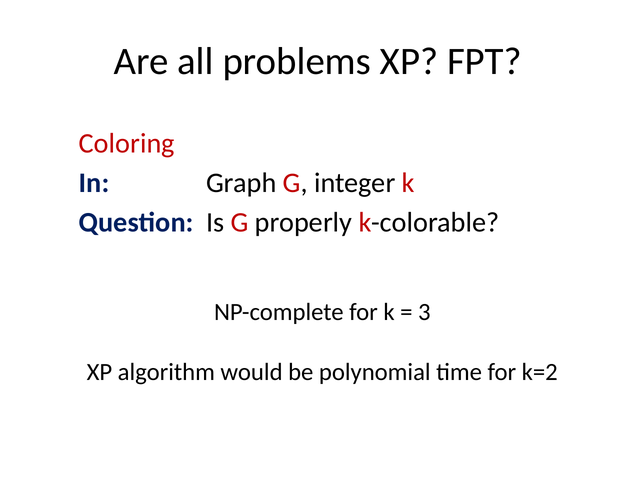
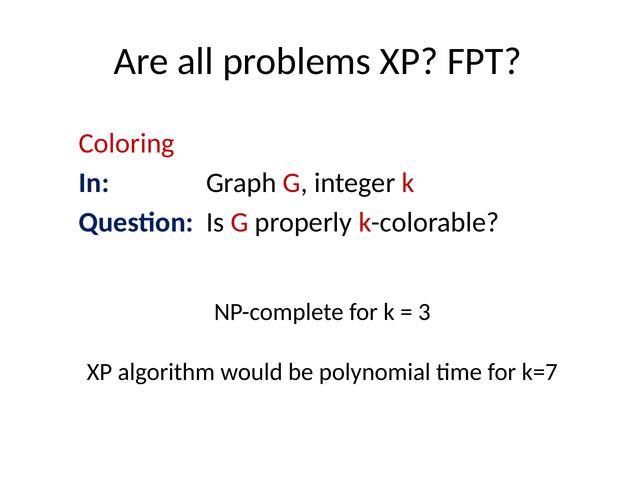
k=2: k=2 -> k=7
